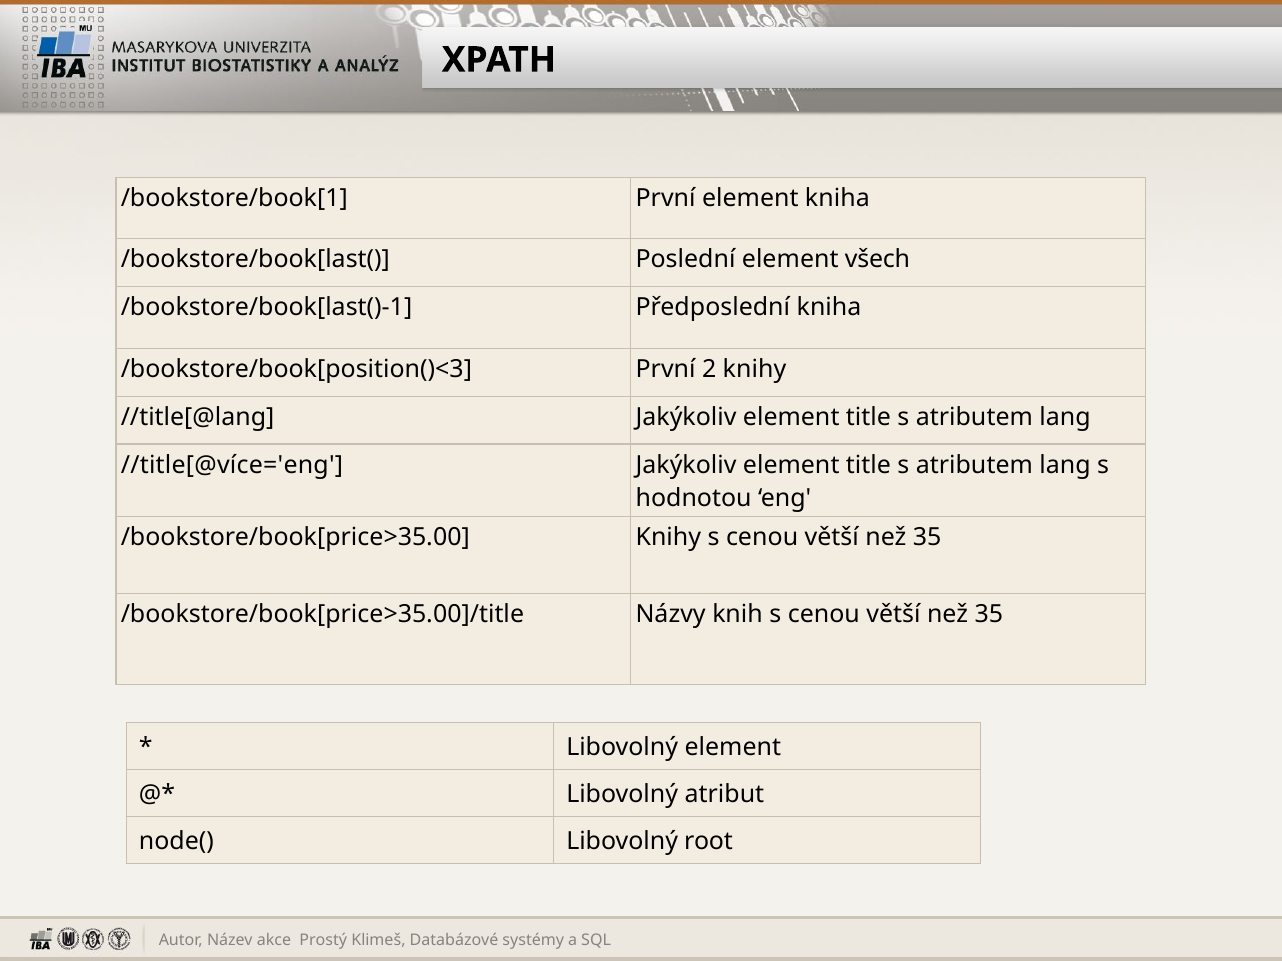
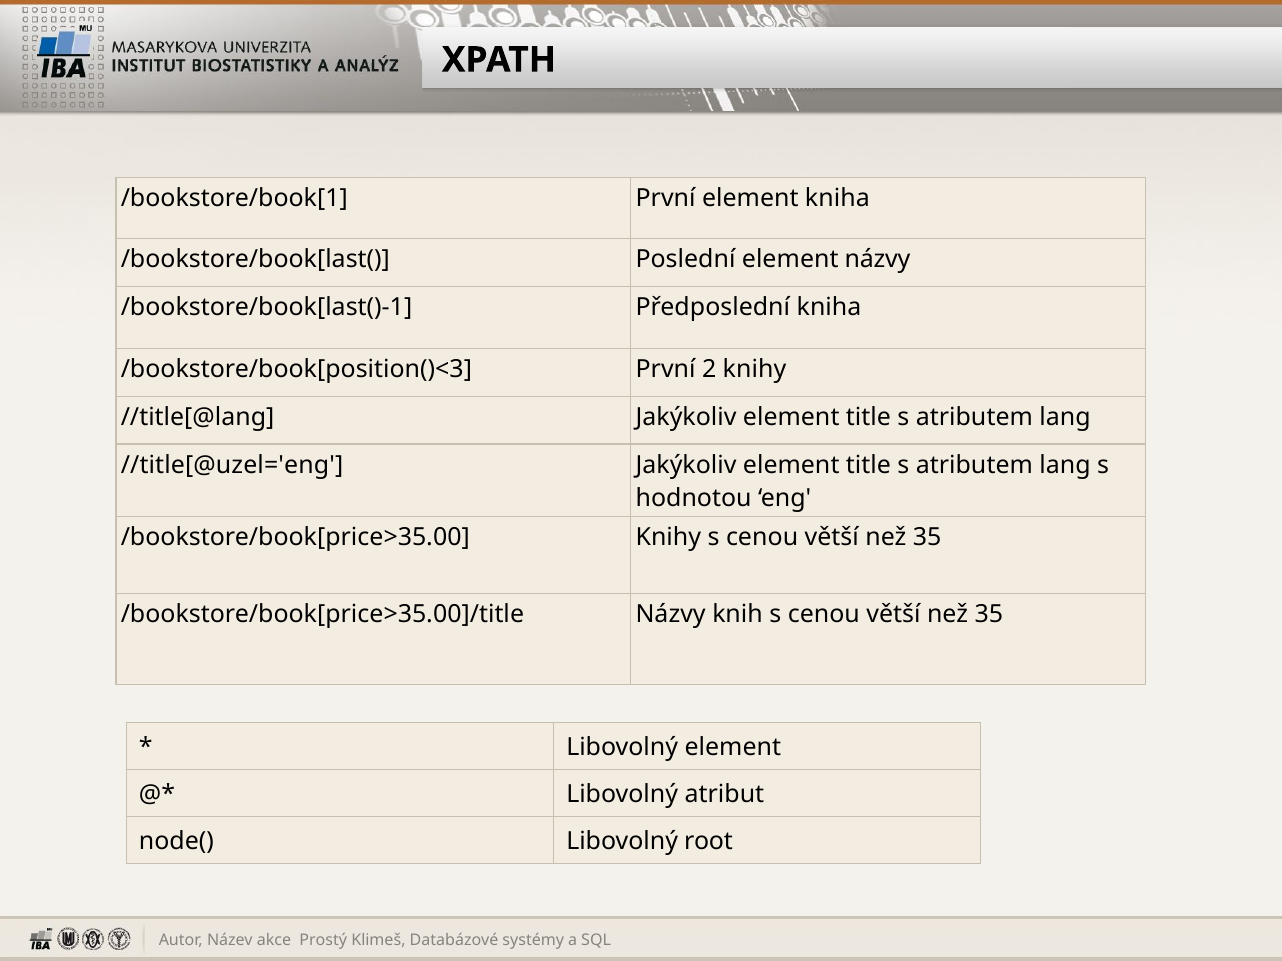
element všech: všech -> názvy
//title[@více='eng: //title[@více='eng -> //title[@uzel='eng
